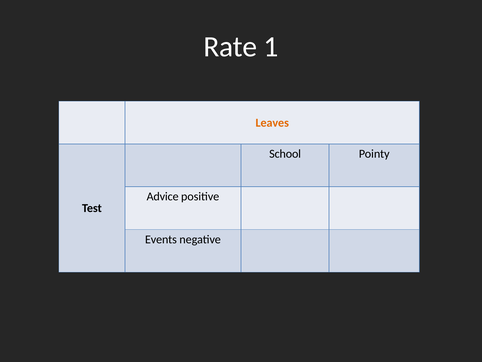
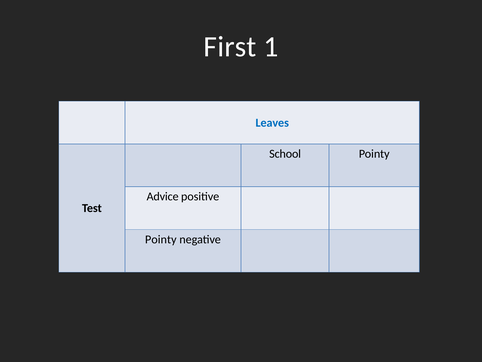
Rate: Rate -> First
Leaves colour: orange -> blue
Events at (161, 239): Events -> Pointy
